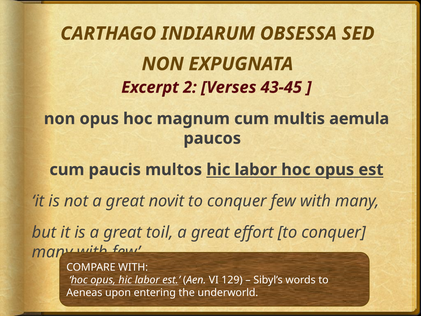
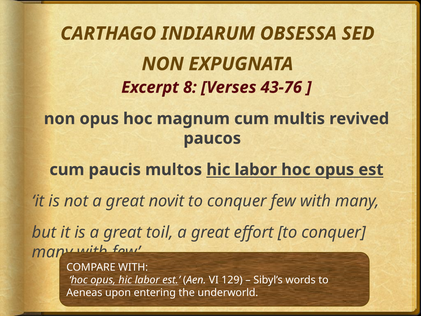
2: 2 -> 8
43-45: 43-45 -> 43-76
aemula: aemula -> revived
